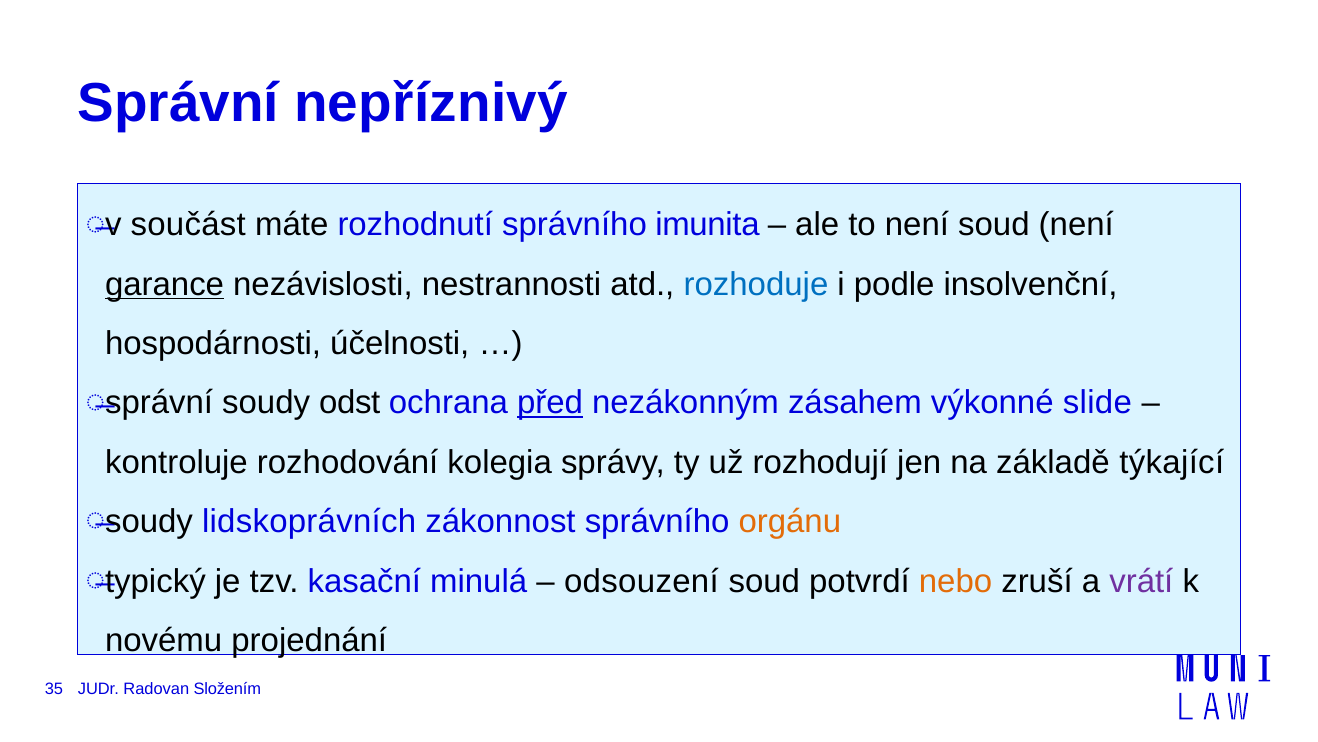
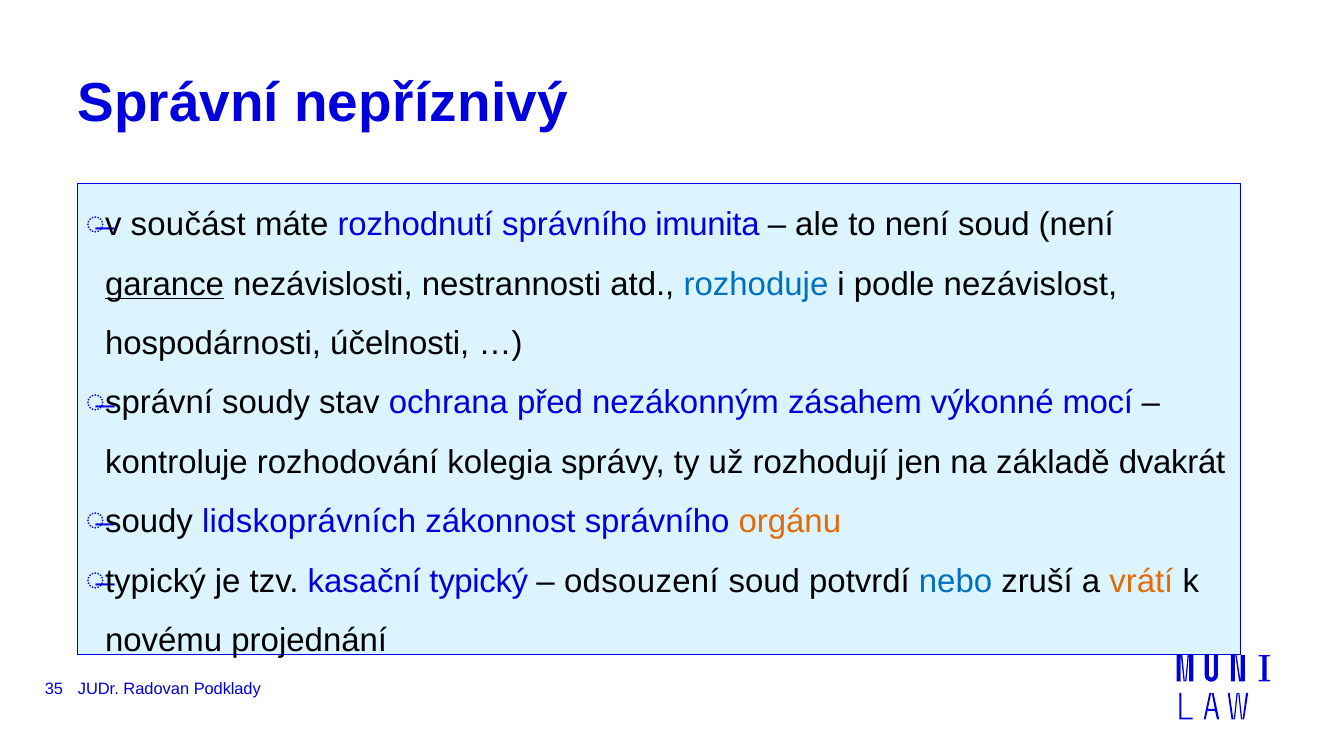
insolvenční: insolvenční -> nezávislost
odst: odst -> stav
před underline: present -> none
slide: slide -> mocí
týkající: týkající -> dvakrát
kasační minulá: minulá -> typický
nebo colour: orange -> blue
vrátí colour: purple -> orange
Složením: Složením -> Podklady
